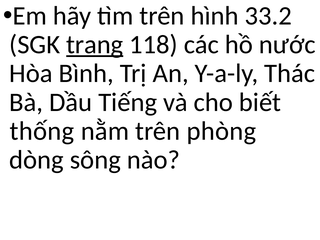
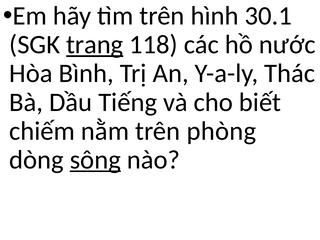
33.2: 33.2 -> 30.1
thống: thống -> chiếm
sông underline: none -> present
